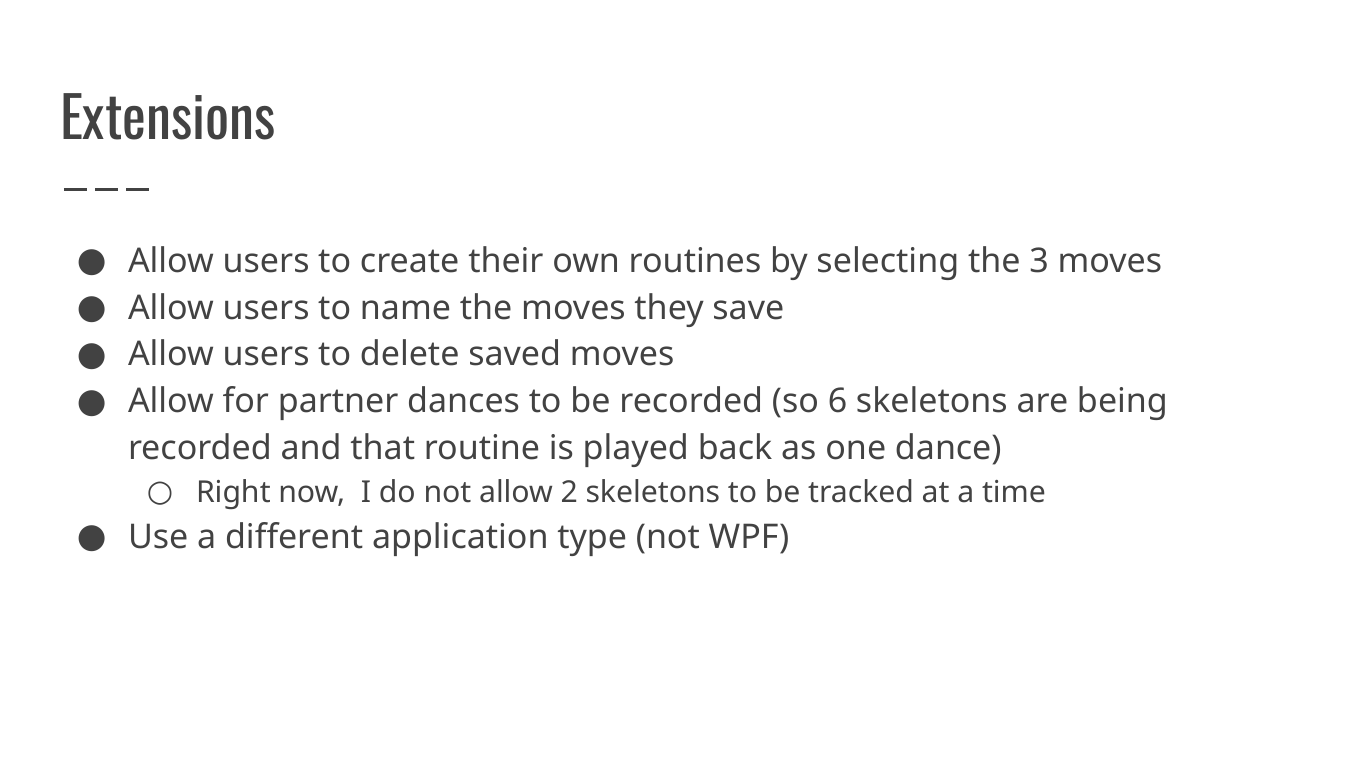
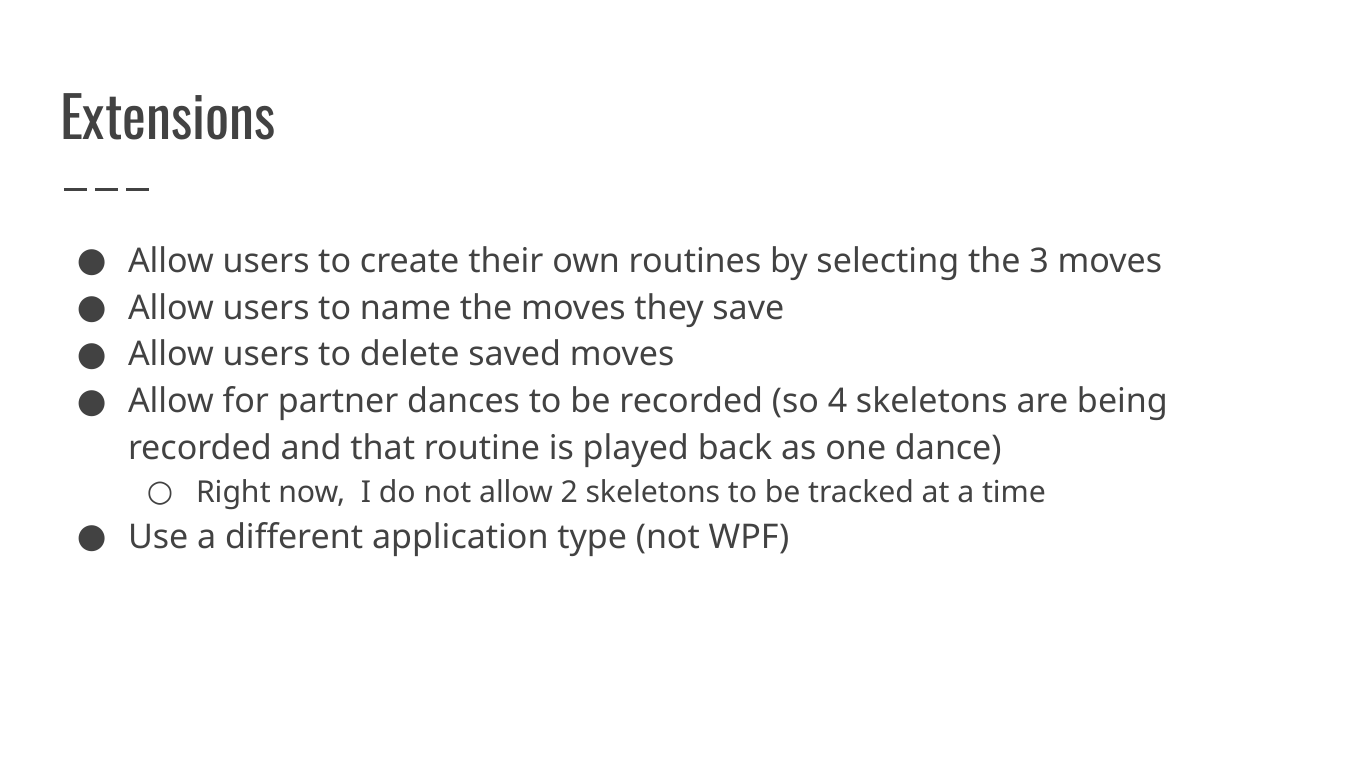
6: 6 -> 4
